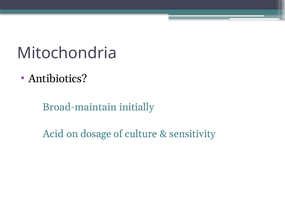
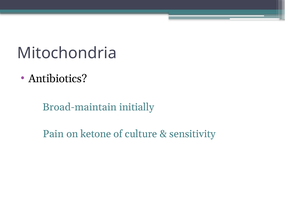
Acid: Acid -> Pain
dosage: dosage -> ketone
